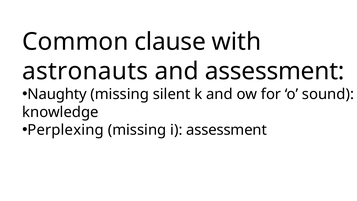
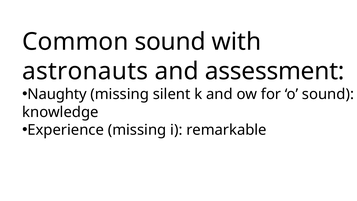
Common clause: clause -> sound
Perplexing: Perplexing -> Experience
i assessment: assessment -> remarkable
